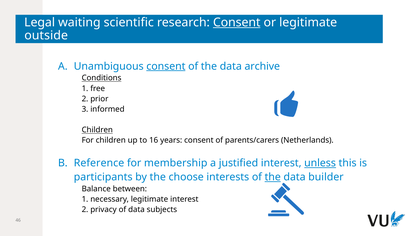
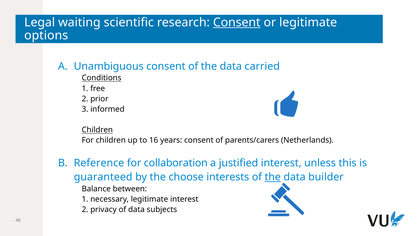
outside: outside -> options
consent at (166, 66) underline: present -> none
archive: archive -> carried
membership: membership -> collaboration
unless underline: present -> none
participants: participants -> guaranteed
